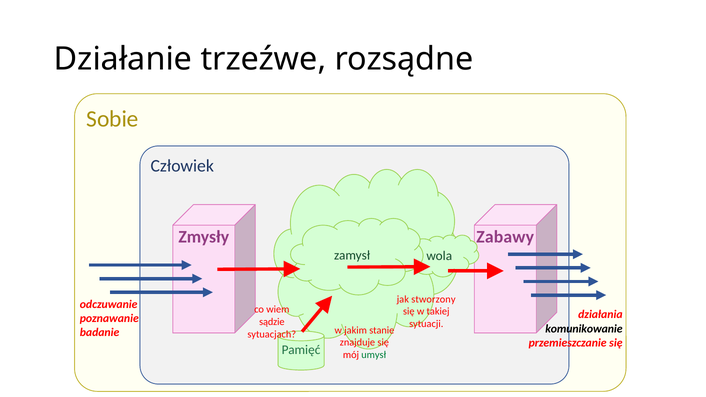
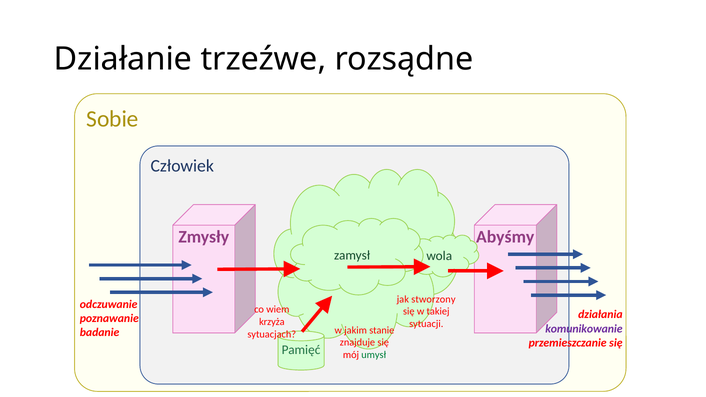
Zabawy: Zabawy -> Abyśmy
sądzie: sądzie -> krzyża
komunikowanie colour: black -> purple
